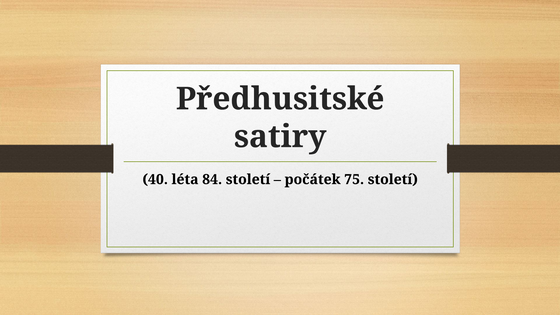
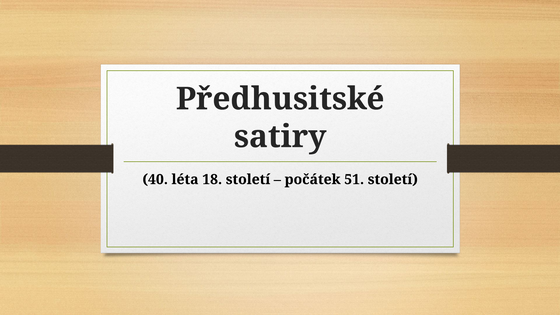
84: 84 -> 18
75: 75 -> 51
